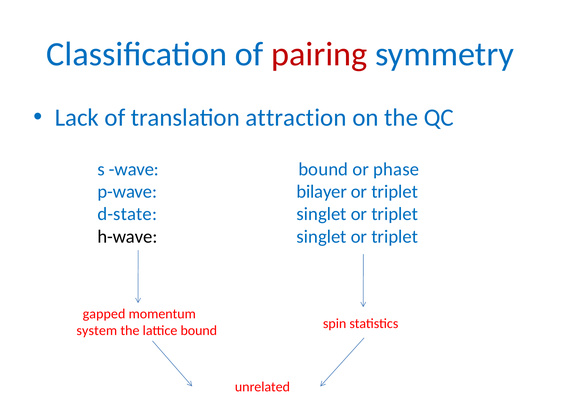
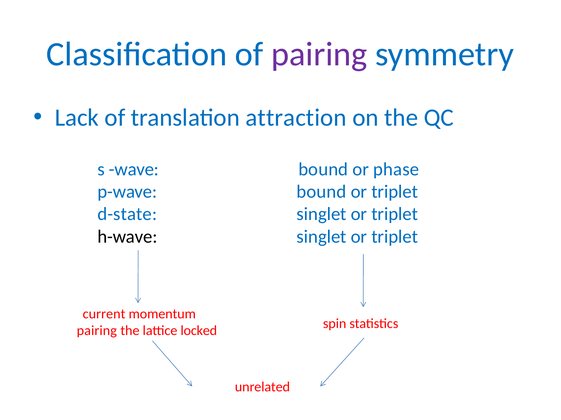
pairing at (319, 54) colour: red -> purple
p-wave bilayer: bilayer -> bound
gapped: gapped -> current
system at (97, 331): system -> pairing
lattice bound: bound -> locked
